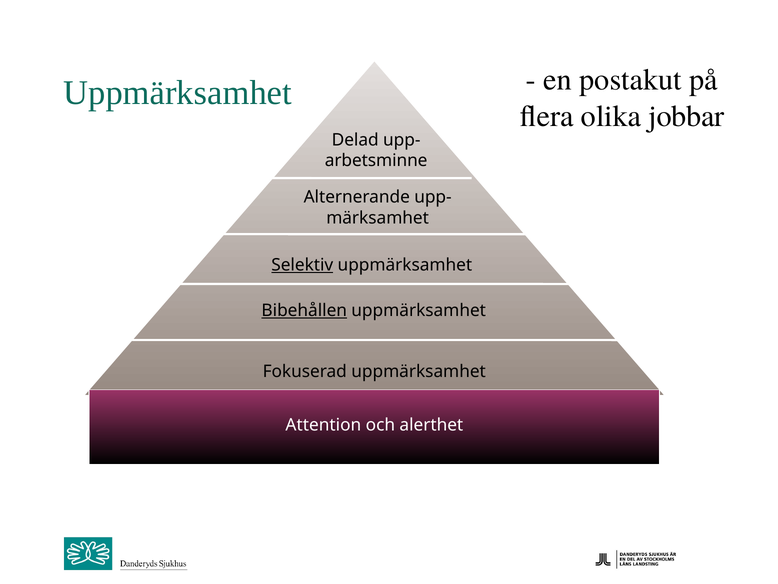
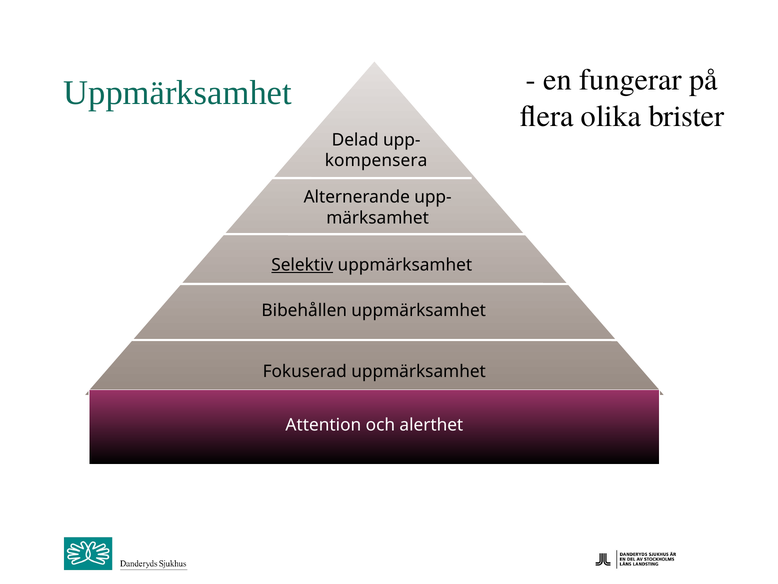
postakut: postakut -> fungerar
jobbar: jobbar -> brister
arbetsminne: arbetsminne -> kompensera
Bibehållen underline: present -> none
